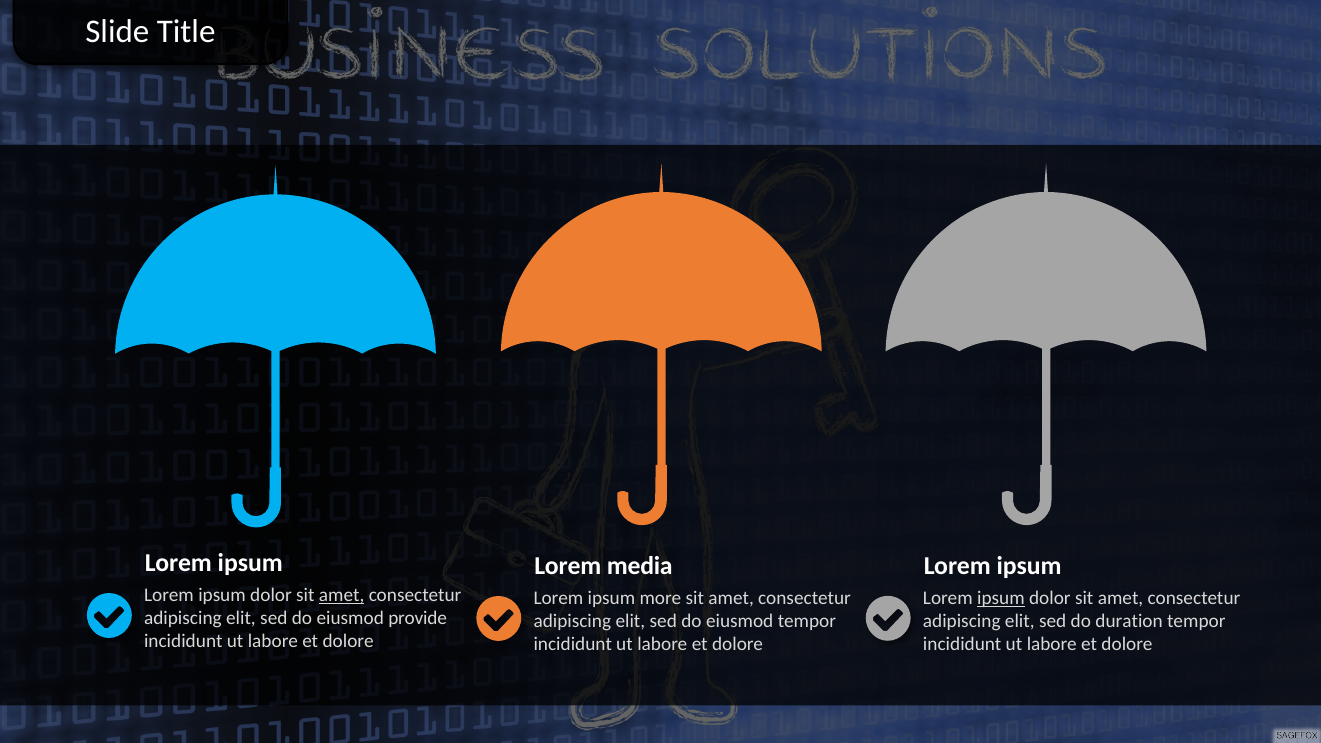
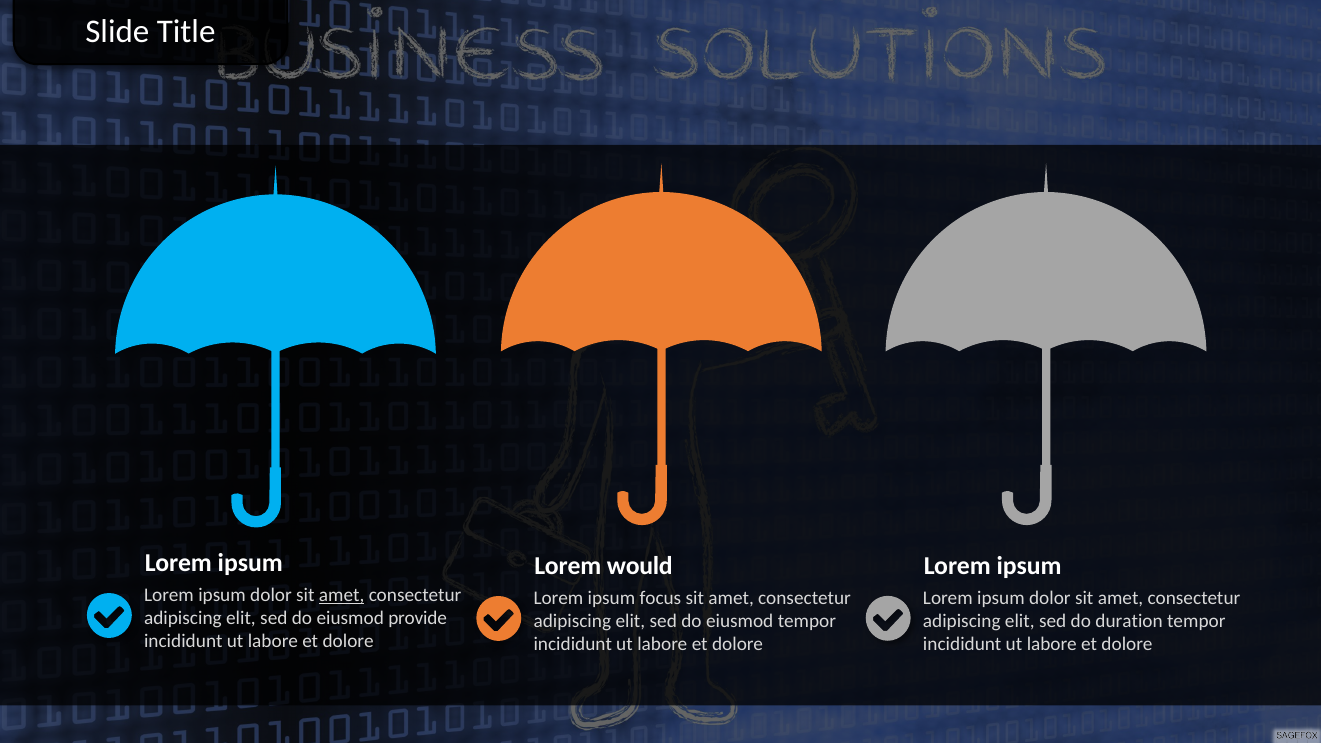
media: media -> would
ipsum at (1001, 598) underline: present -> none
more: more -> focus
